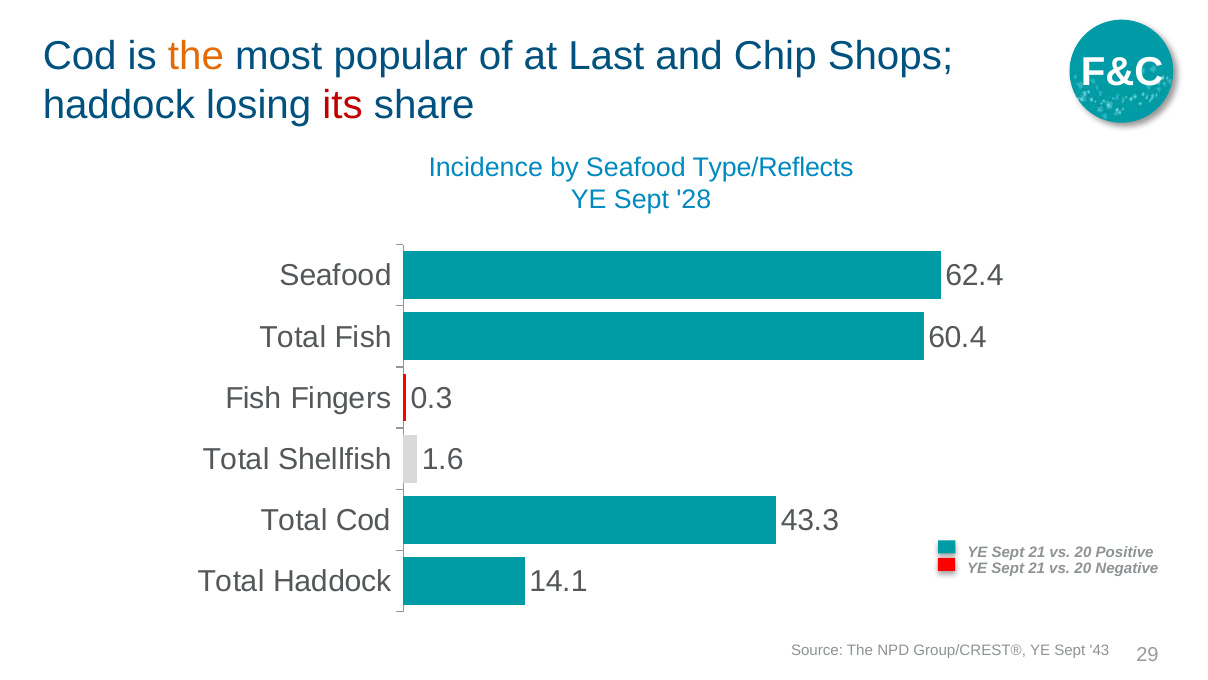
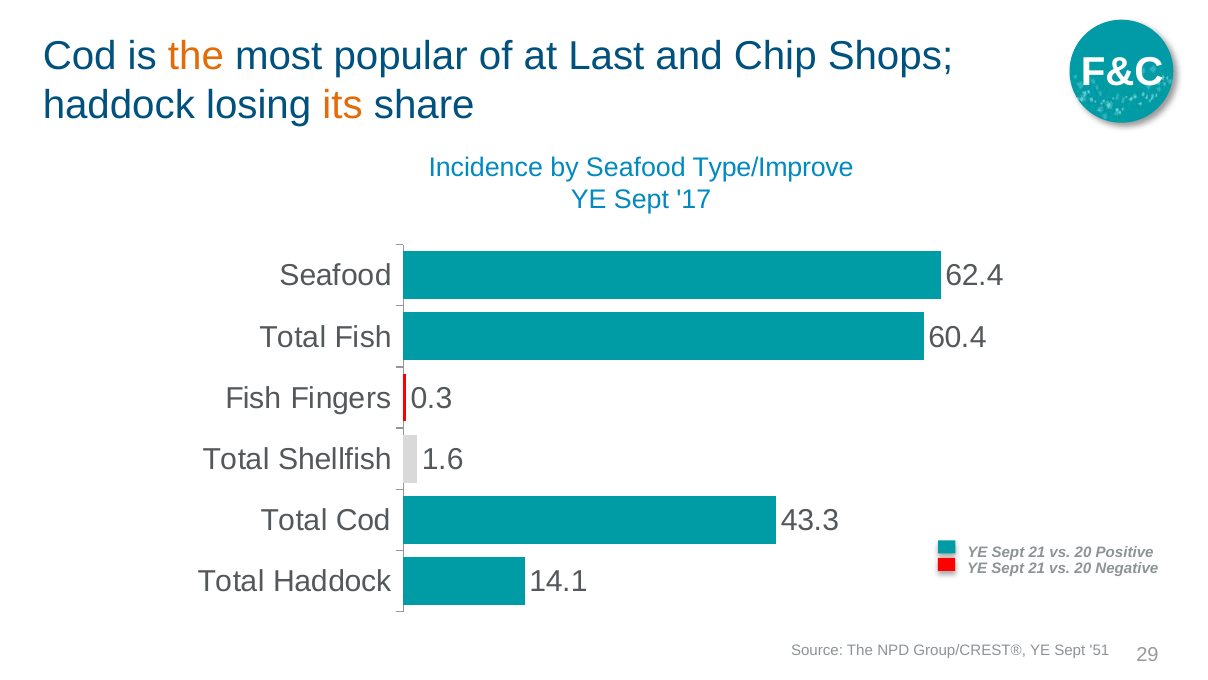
its colour: red -> orange
Type/Reflects: Type/Reflects -> Type/Improve
28: 28 -> 17
43: 43 -> 51
